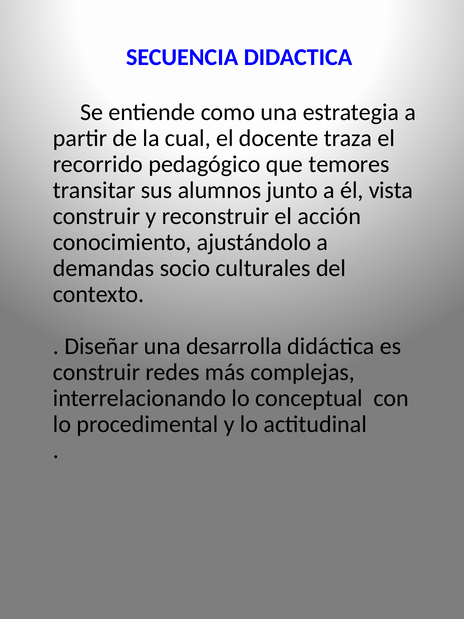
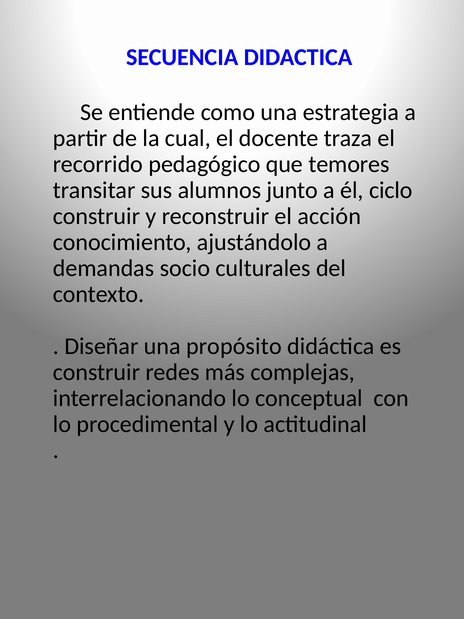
vista: vista -> ciclo
desarrolla: desarrolla -> propósito
